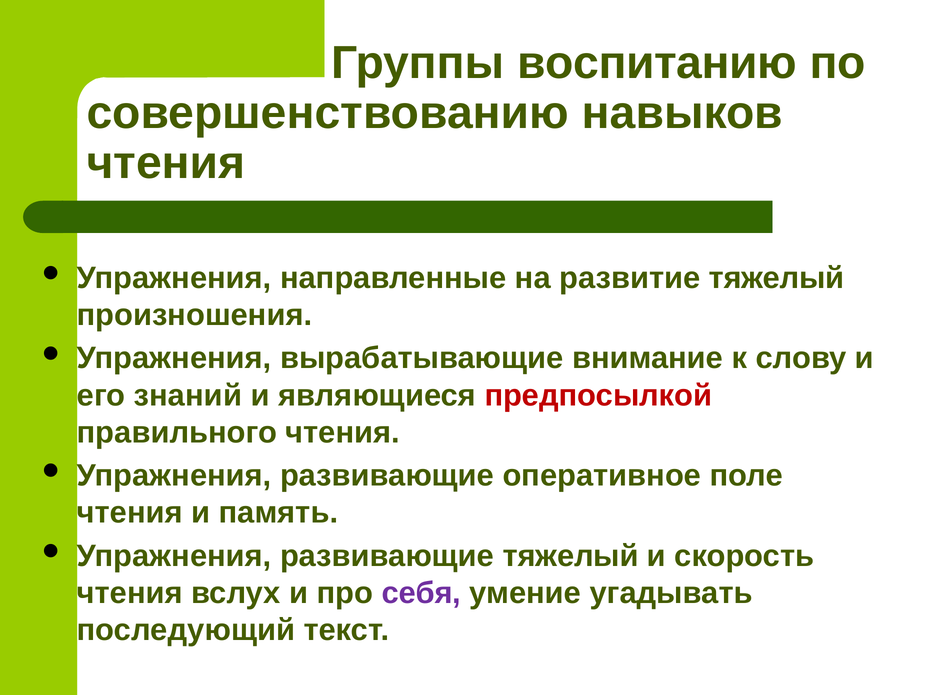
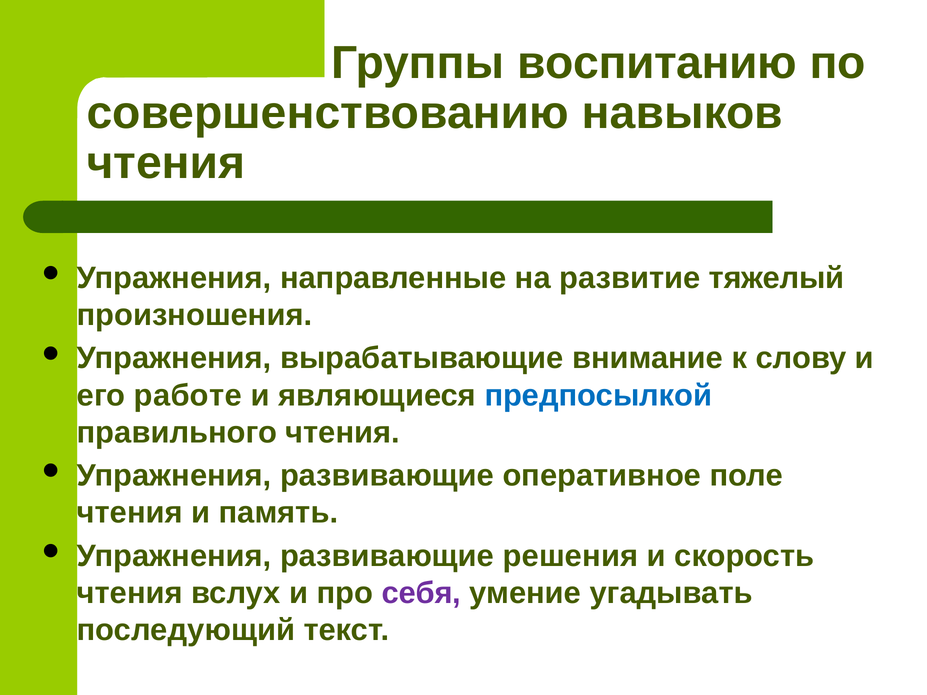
знаний: знаний -> работе
предпосылкой colour: red -> blue
развивающие тяжелый: тяжелый -> решения
